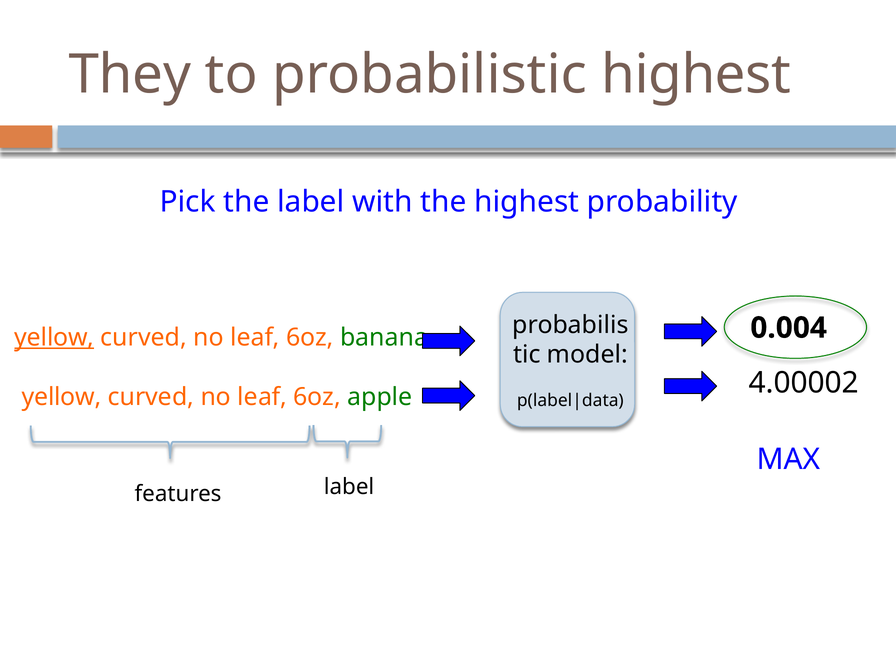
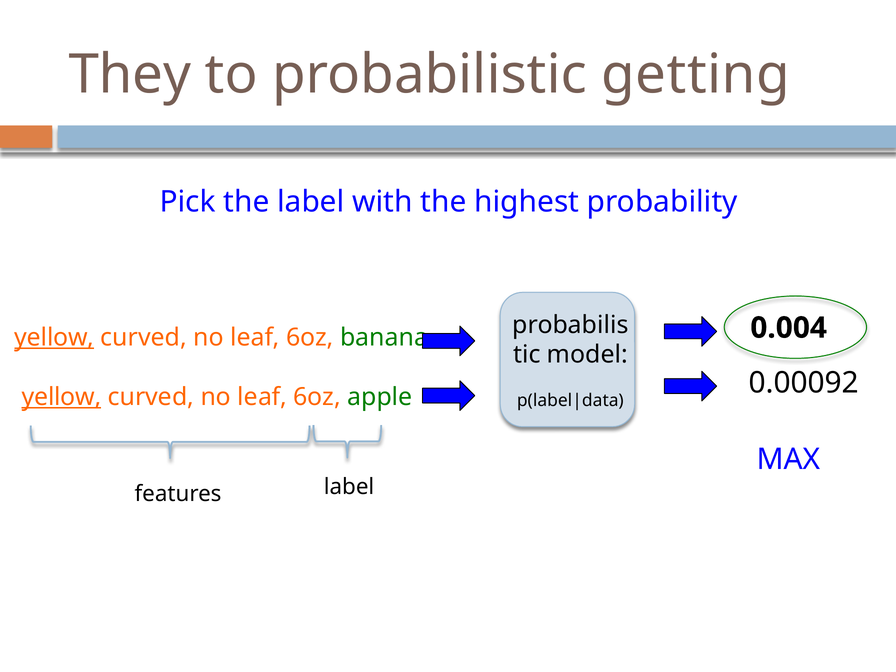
probabilistic highest: highest -> getting
yellow at (62, 397) underline: none -> present
4.00002: 4.00002 -> 0.00092
